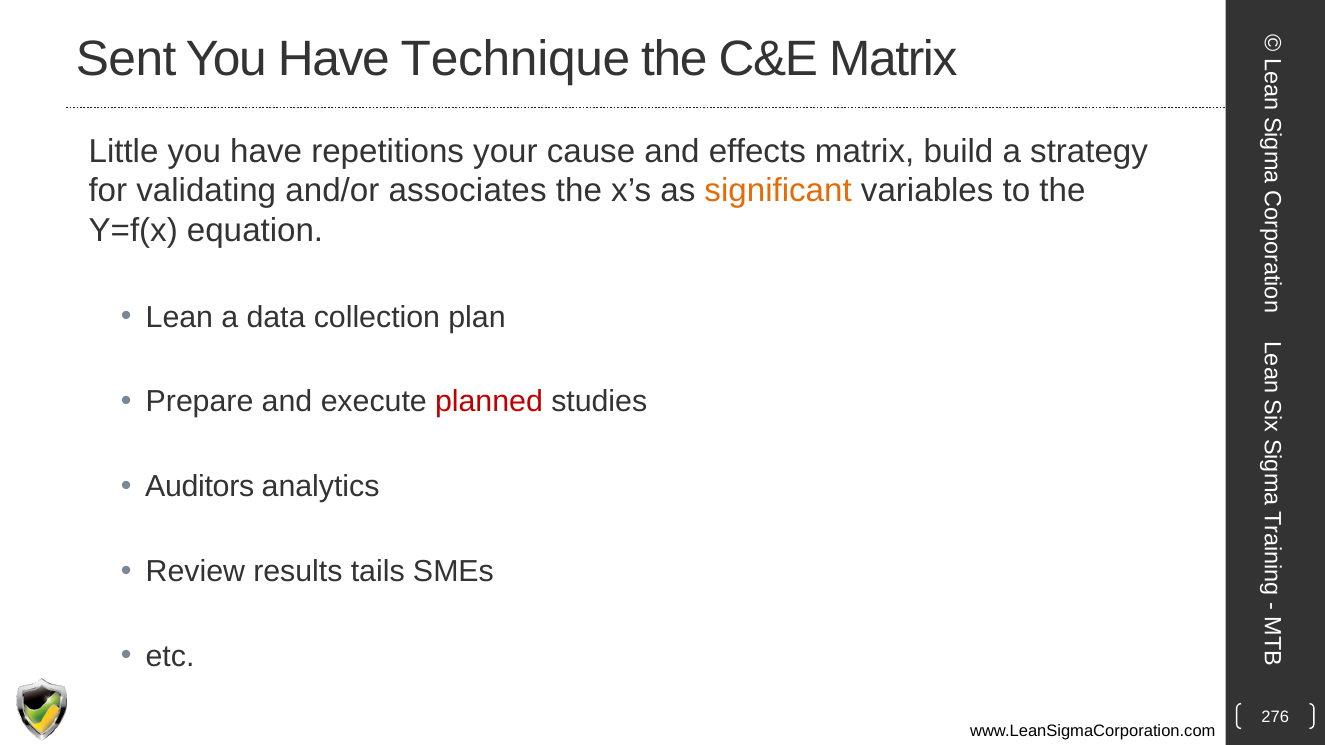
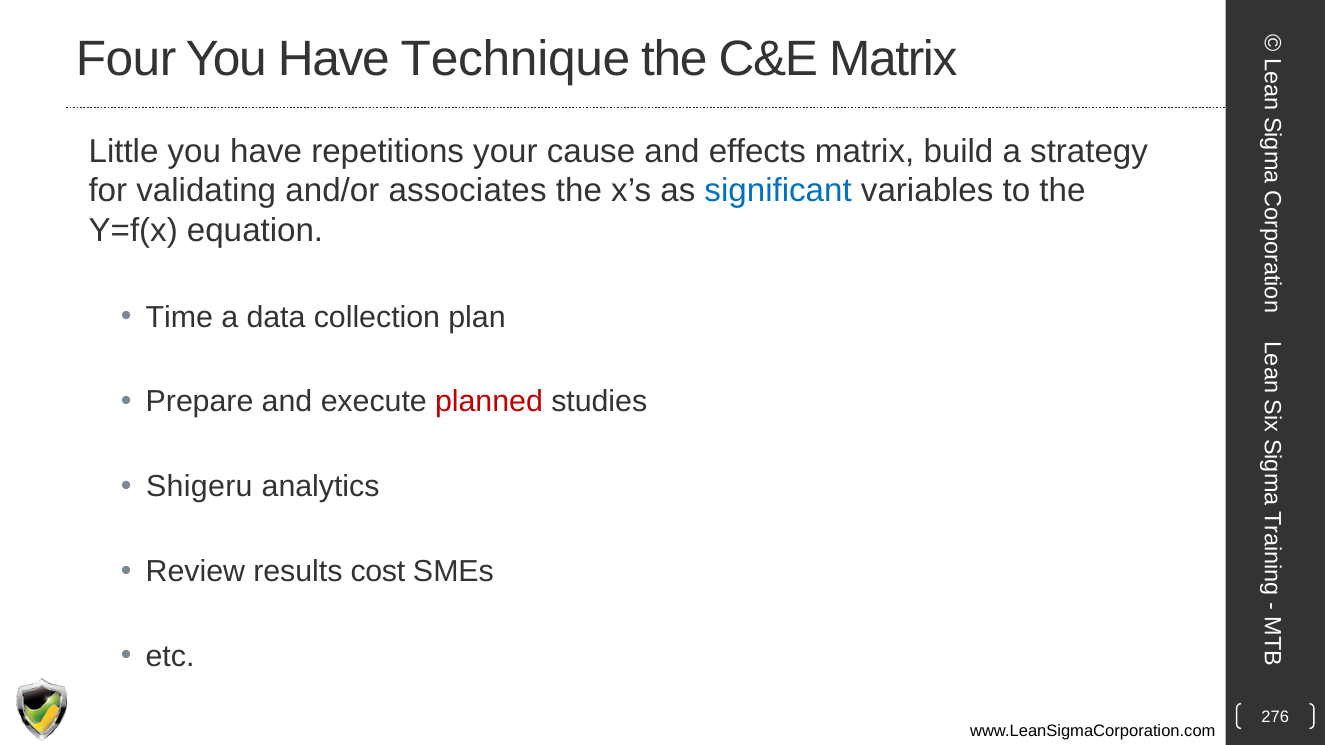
Sent: Sent -> Four
significant colour: orange -> blue
Lean: Lean -> Time
Auditors: Auditors -> Shigeru
tails: tails -> cost
